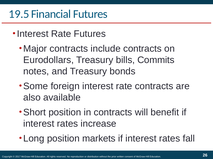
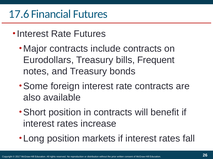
19.5: 19.5 -> 17.6
Commits: Commits -> Frequent
